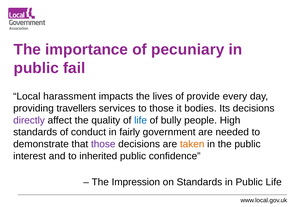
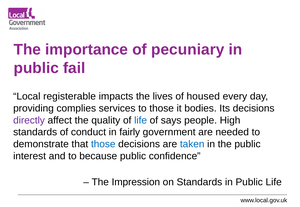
harassment: harassment -> registerable
provide: provide -> housed
travellers: travellers -> complies
bully: bully -> says
those at (103, 145) colour: purple -> blue
taken colour: orange -> blue
inherited: inherited -> because
